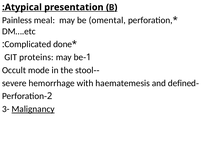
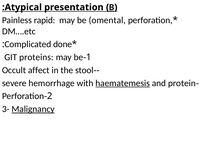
meal: meal -> rapid
mode: mode -> affect
haematemesis underline: none -> present
defined: defined -> protein
